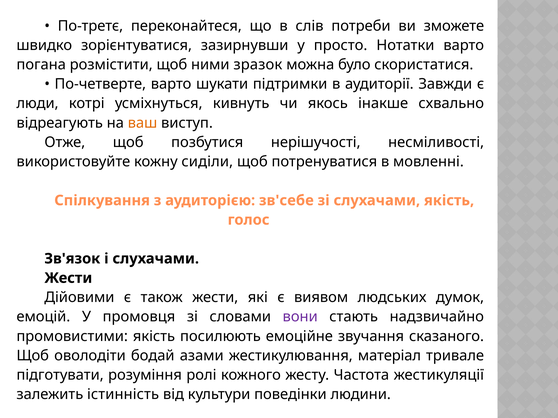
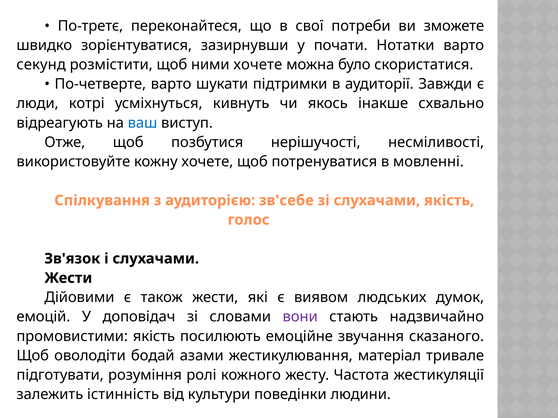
слів: слів -> свої
просто: просто -> почати
погана: погана -> секунд
ними зразок: зразок -> хочете
ваш colour: orange -> blue
кожну сиділи: сиділи -> хочете
промовця: промовця -> доповідач
